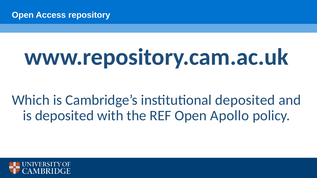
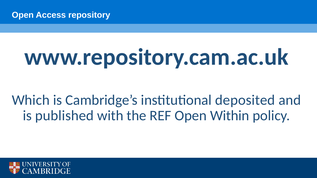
is deposited: deposited -> published
Apollo: Apollo -> Within
